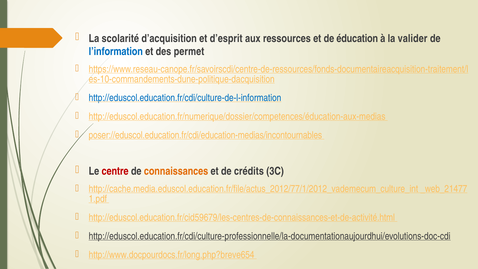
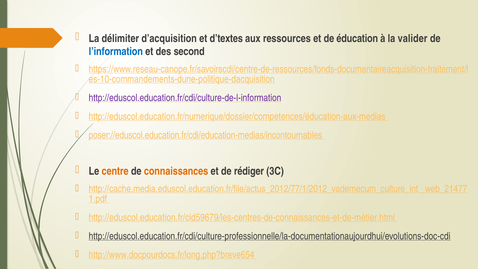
scolarité: scolarité -> délimiter
d’esprit: d’esprit -> d’textes
permet: permet -> second
http://eduscol.education.fr/cdi/culture-de-l-information colour: blue -> purple
centre colour: red -> orange
crédits: crédits -> rédiger
http://eduscol.education.fr/cid59679/les-centres-de-connaissances-et-de-activité.html: http://eduscol.education.fr/cid59679/les-centres-de-connaissances-et-de-activité.html -> http://eduscol.education.fr/cid59679/les-centres-de-connaissances-et-de-métier.html
